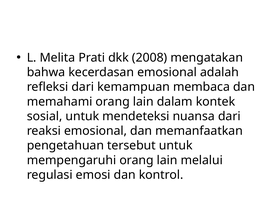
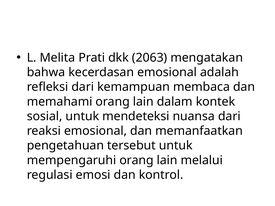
2008: 2008 -> 2063
